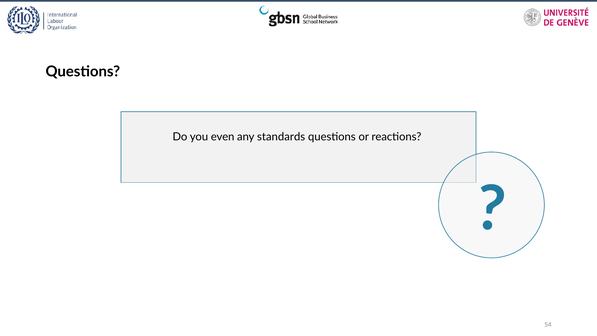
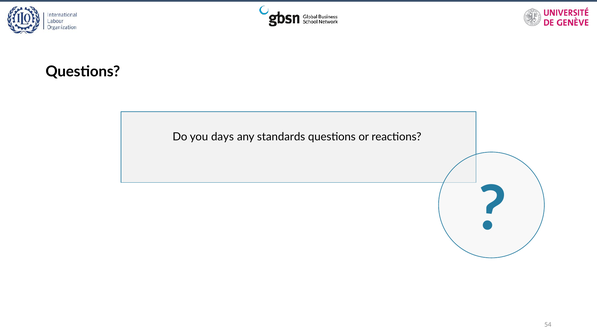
even: even -> days
